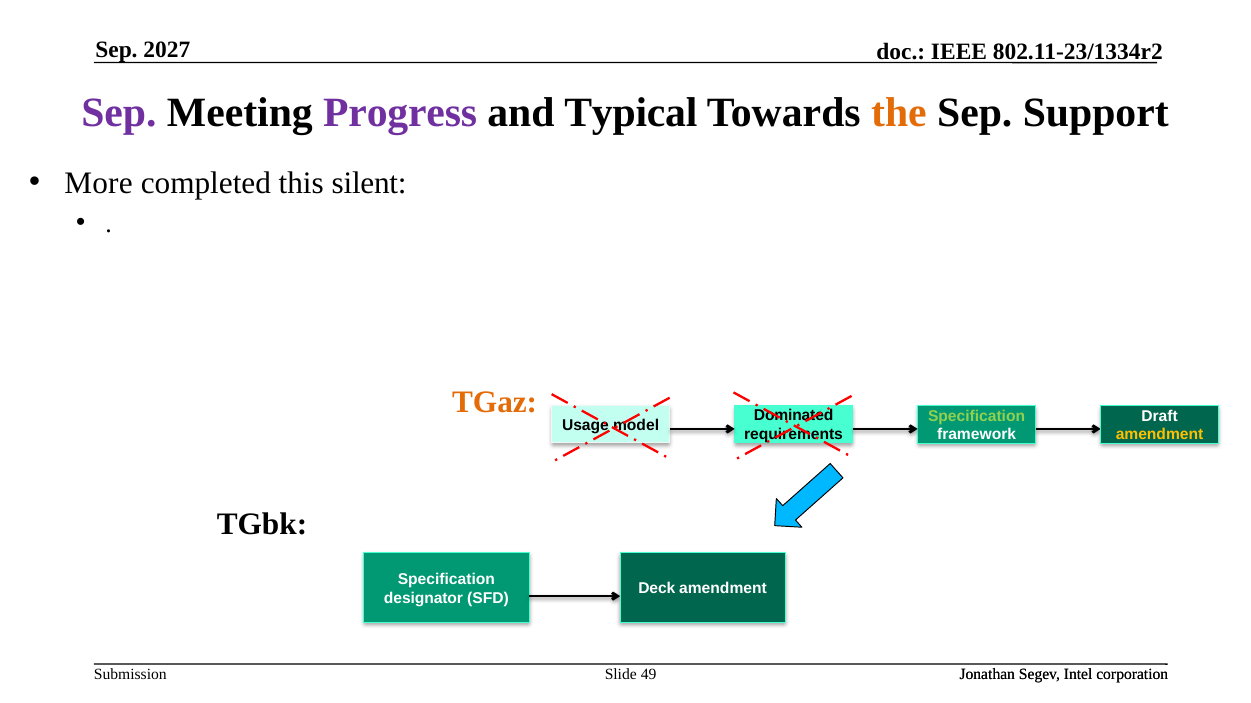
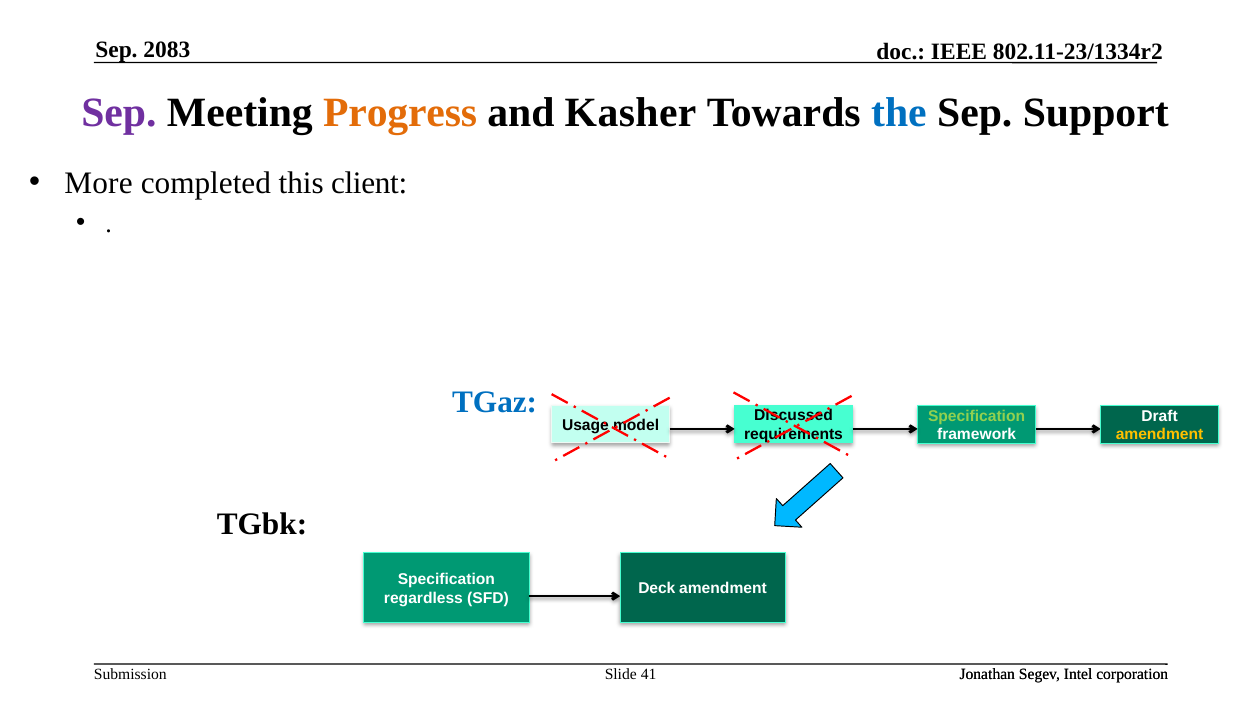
2027: 2027 -> 2083
Progress colour: purple -> orange
Typical: Typical -> Kasher
the colour: orange -> blue
silent: silent -> client
TGaz colour: orange -> blue
Dominated: Dominated -> Discussed
designator: designator -> regardless
49: 49 -> 41
